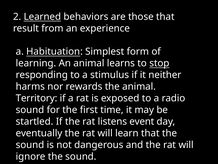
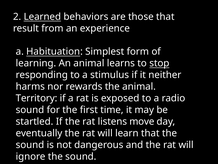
event: event -> move
